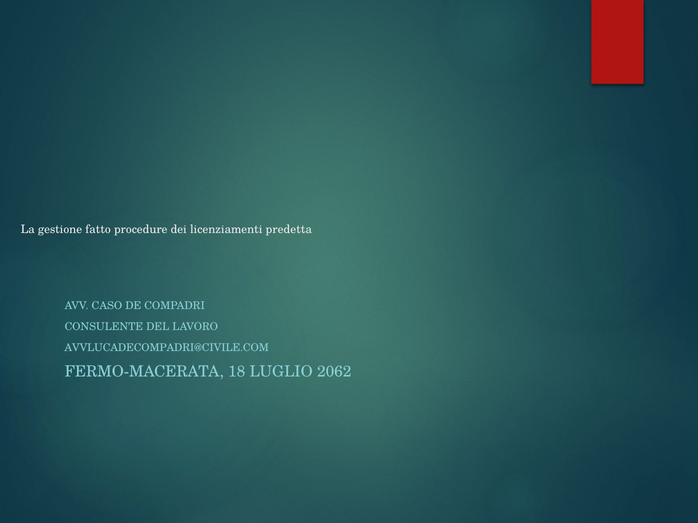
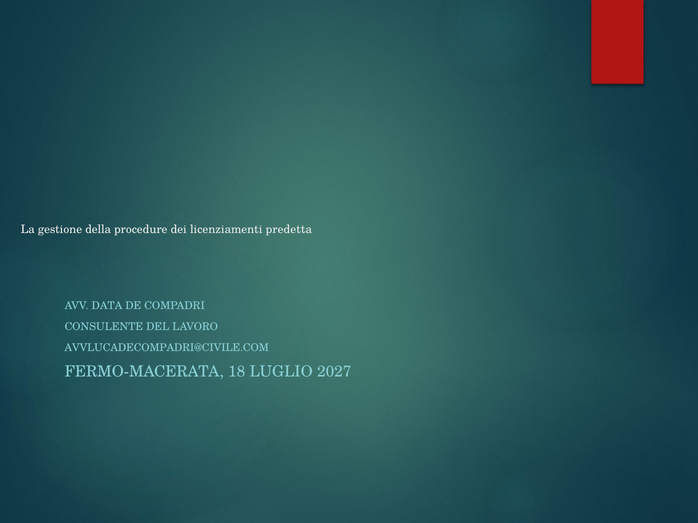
fatto: fatto -> della
CASO: CASO -> DATA
2062: 2062 -> 2027
